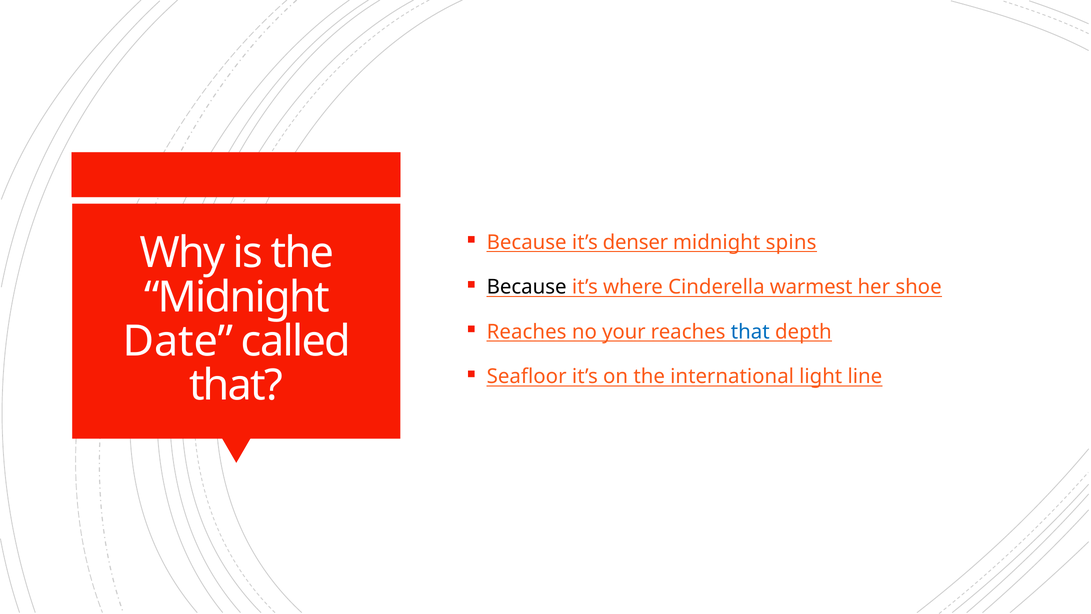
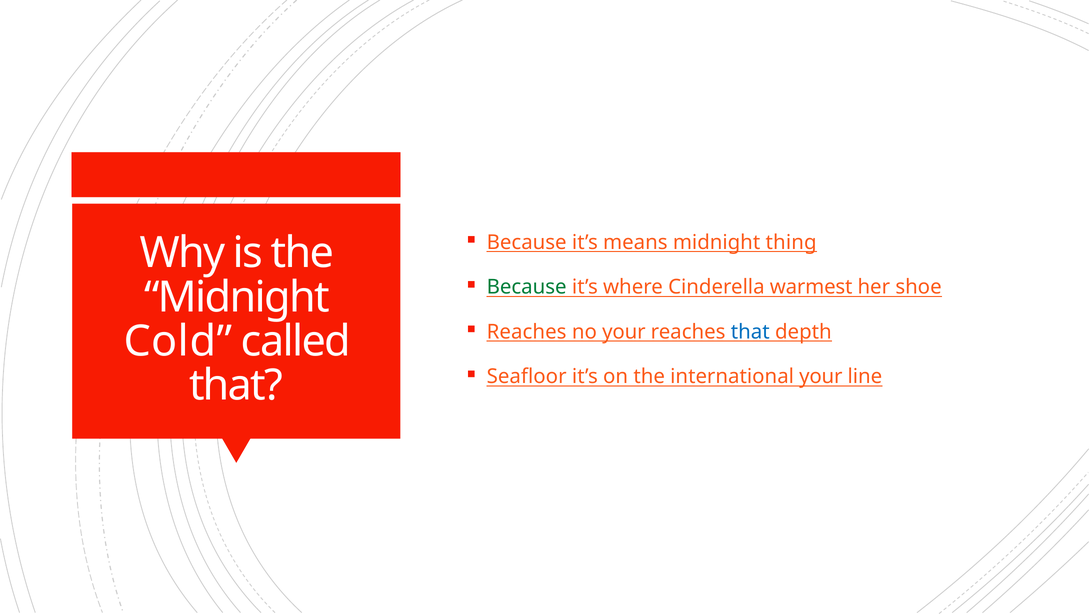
denser: denser -> means
spins: spins -> thing
Because at (527, 287) colour: black -> green
Date: Date -> Cold
international light: light -> your
